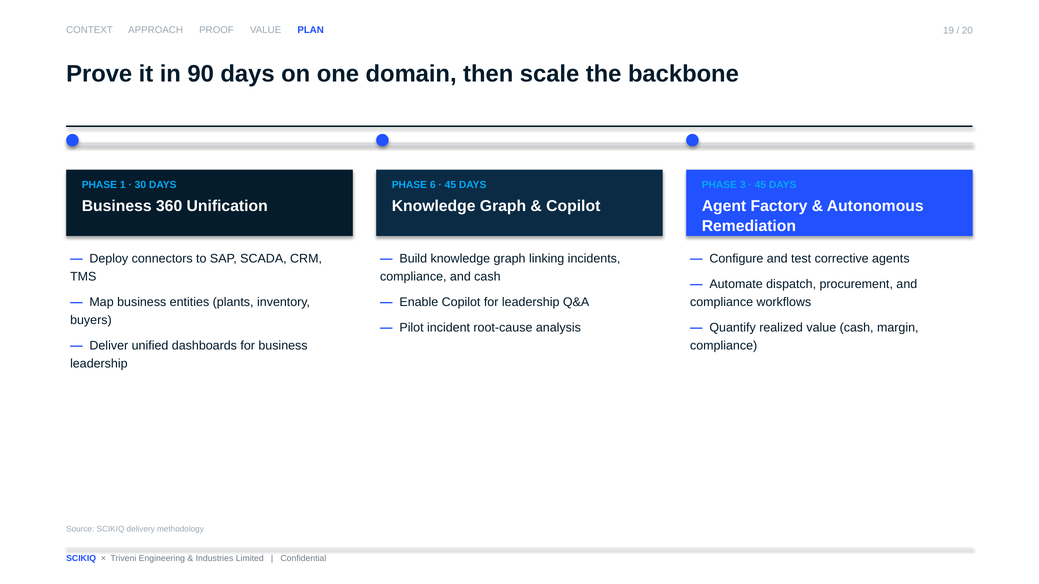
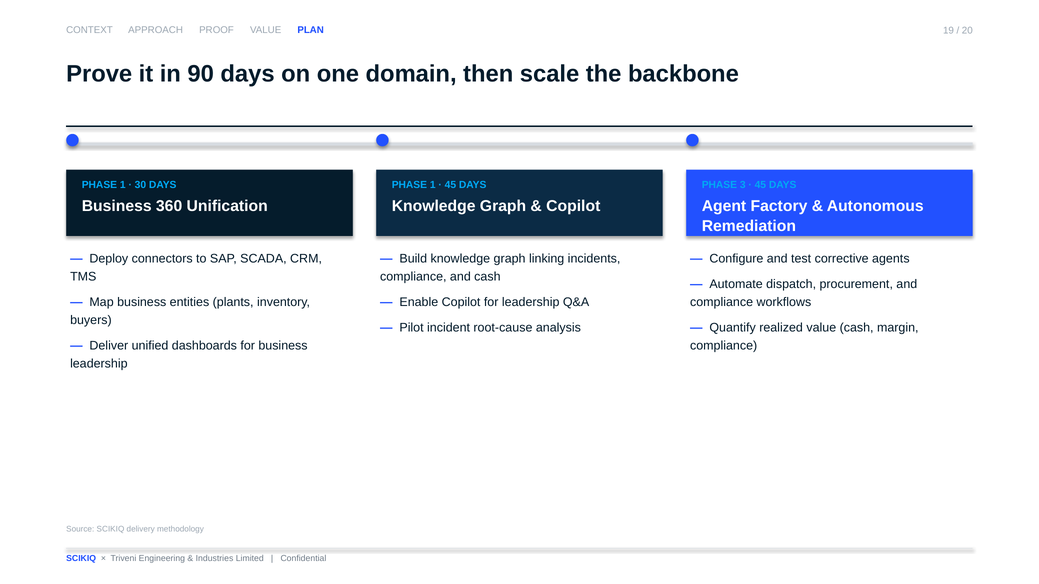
6 at (433, 185): 6 -> 1
